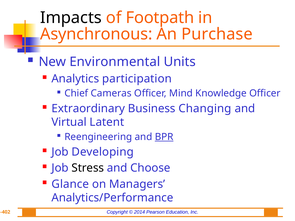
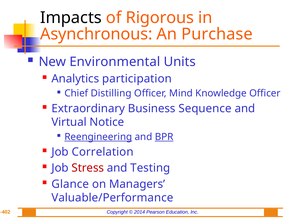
Footpath: Footpath -> Rigorous
Cameras: Cameras -> Distilling
Changing: Changing -> Sequence
Latent: Latent -> Notice
Reengineering underline: none -> present
Developing: Developing -> Correlation
Stress colour: black -> red
Choose: Choose -> Testing
Analytics/Performance: Analytics/Performance -> Valuable/Performance
